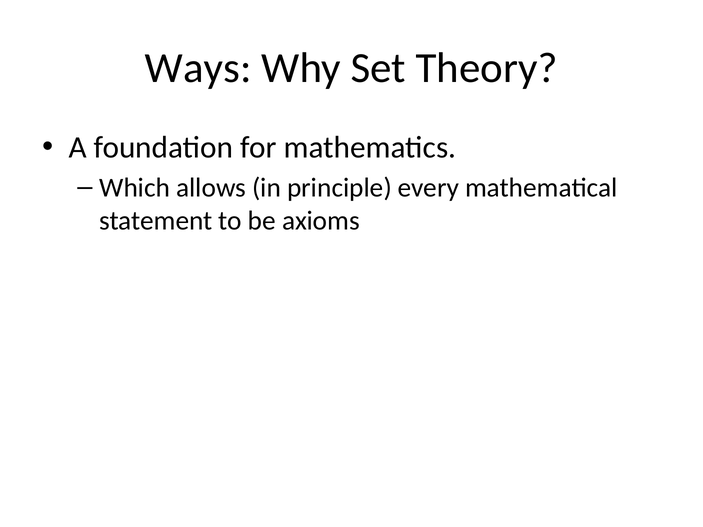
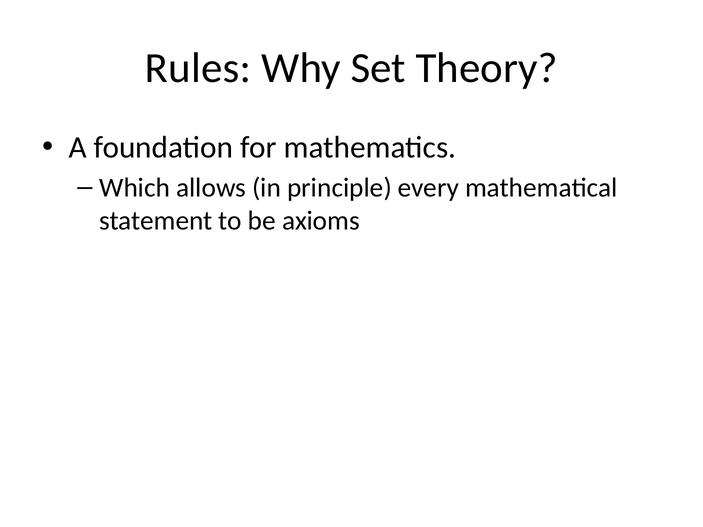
Ways: Ways -> Rules
